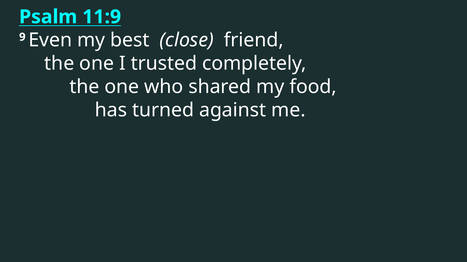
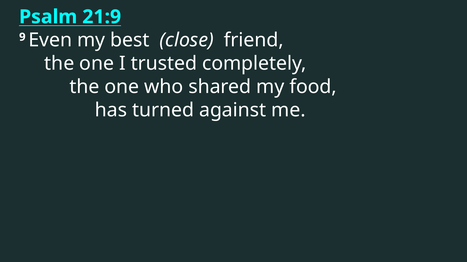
11:9: 11:9 -> 21:9
